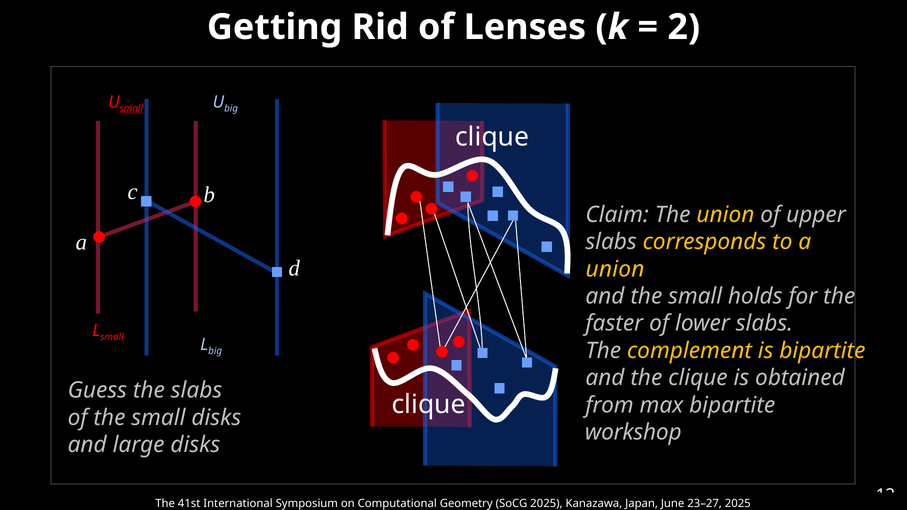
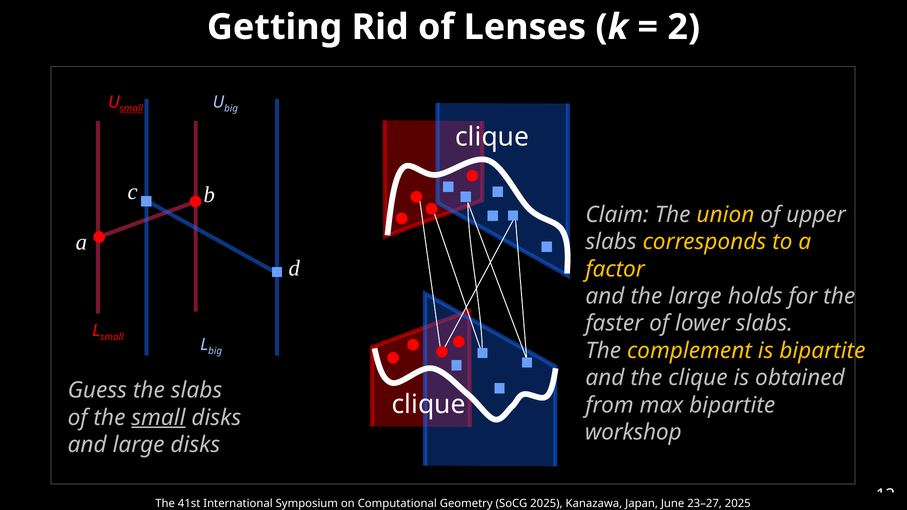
union at (615, 269): union -> factor
and the small: small -> large
small at (158, 418) underline: none -> present
